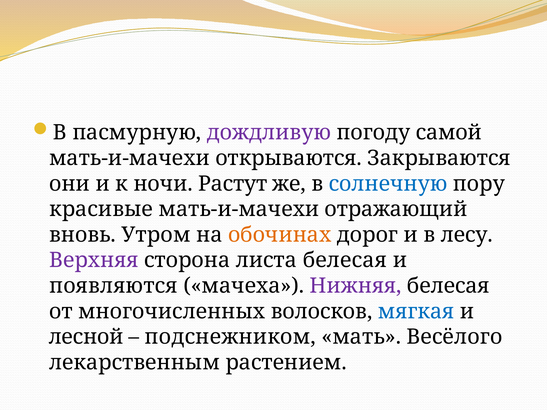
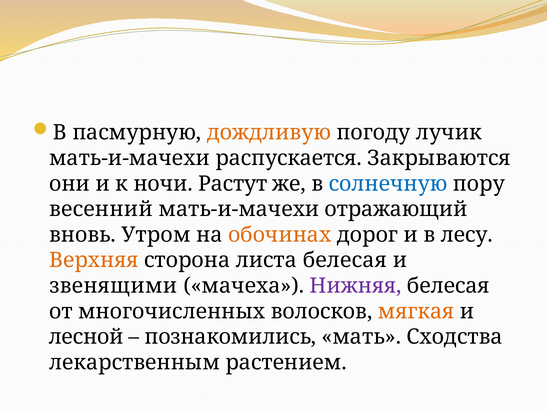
дождливую colour: purple -> orange
самой: самой -> лучик
открываются: открываются -> распускается
красивые: красивые -> весенний
Верхняя colour: purple -> orange
появляются: появляются -> звенящими
мягкая colour: blue -> orange
подснежником: подснежником -> познакомились
Весёлого: Весёлого -> Сходства
